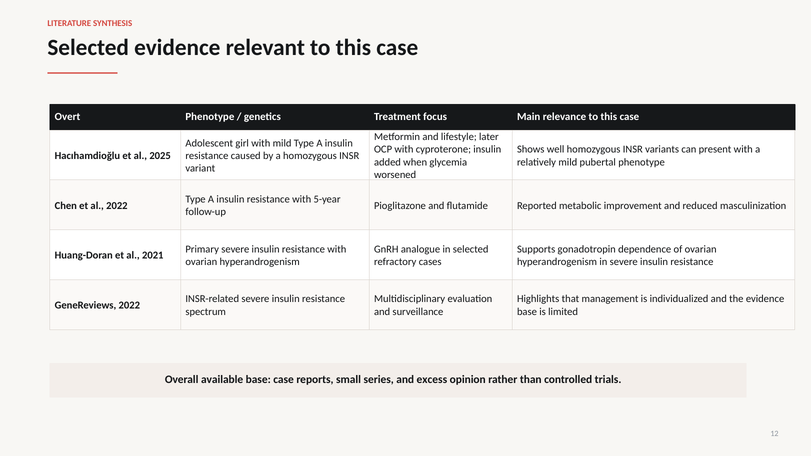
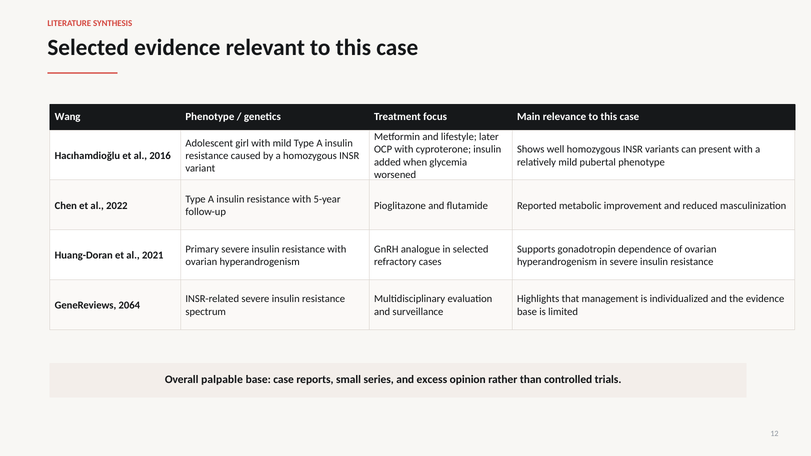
Overt: Overt -> Wang
2025: 2025 -> 2016
GeneReviews 2022: 2022 -> 2064
available: available -> palpable
